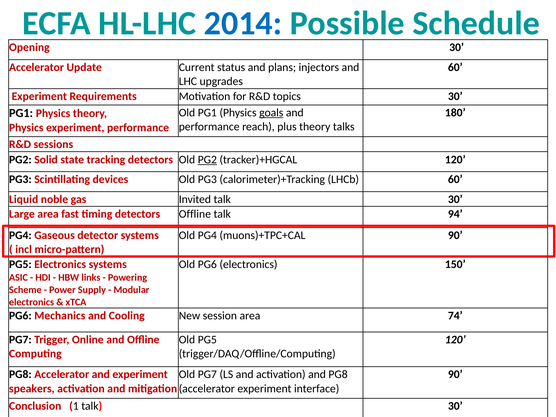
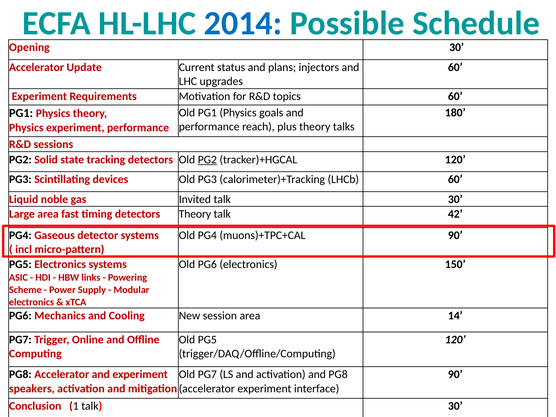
topics 30: 30 -> 60
goals underline: present -> none
detectors Offline: Offline -> Theory
94: 94 -> 42
74: 74 -> 14
